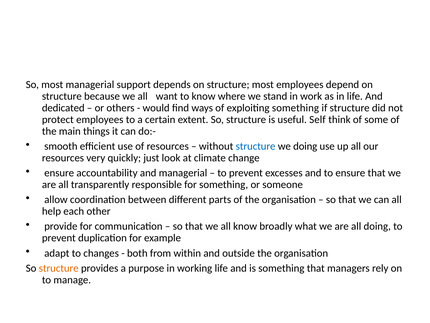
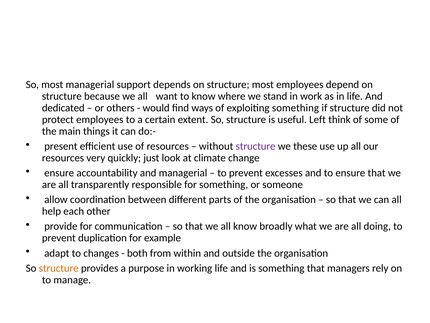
Self: Self -> Left
smooth: smooth -> present
structure at (256, 146) colour: blue -> purple
we doing: doing -> these
